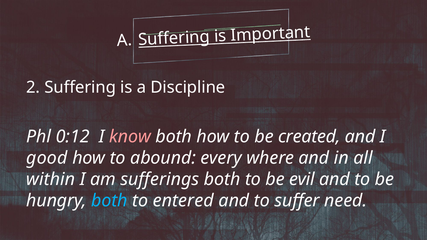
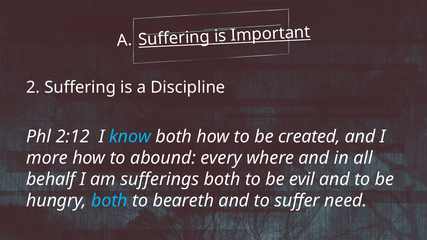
0:12: 0:12 -> 2:12
know colour: pink -> light blue
good: good -> more
within: within -> behalf
entered: entered -> beareth
